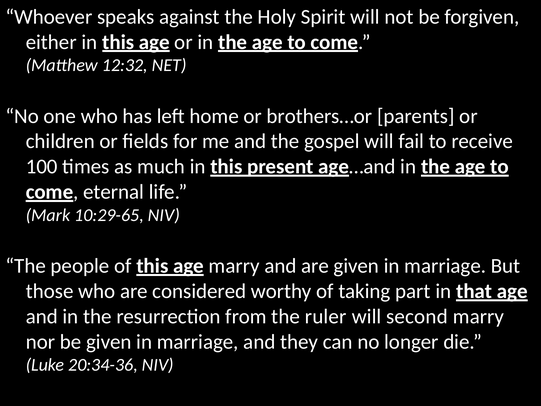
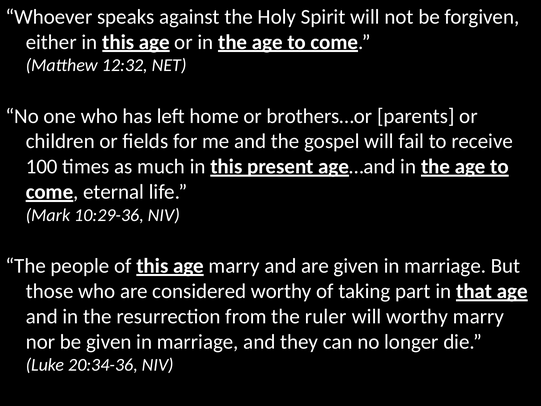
10:29-65: 10:29-65 -> 10:29-36
will second: second -> worthy
